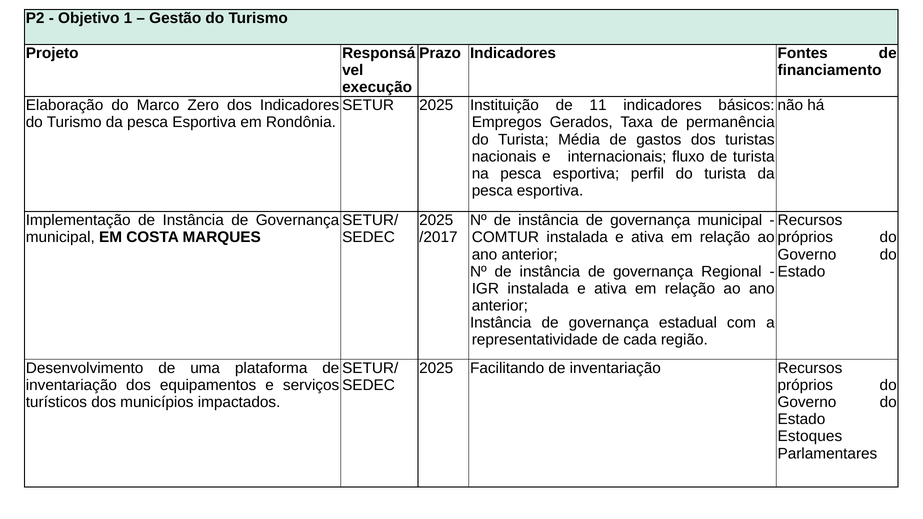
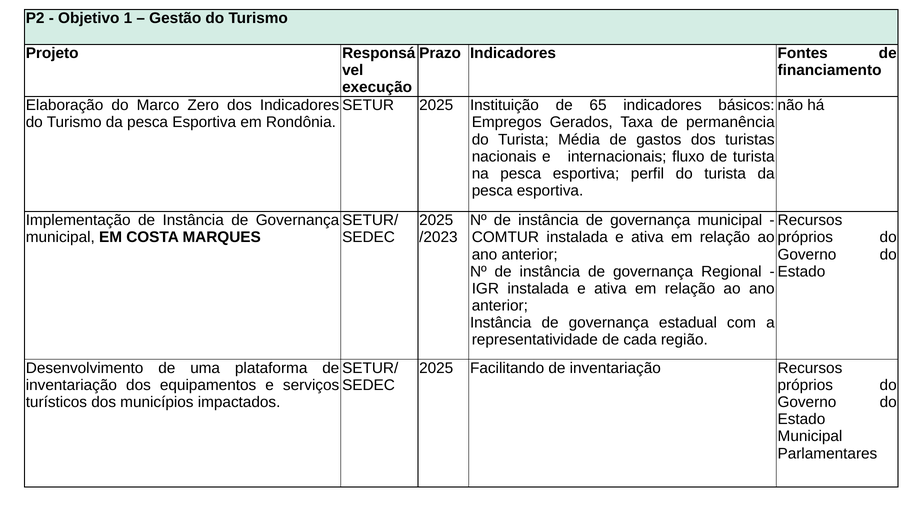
11: 11 -> 65
/2017: /2017 -> /2023
Estoques at (810, 437): Estoques -> Municipal
